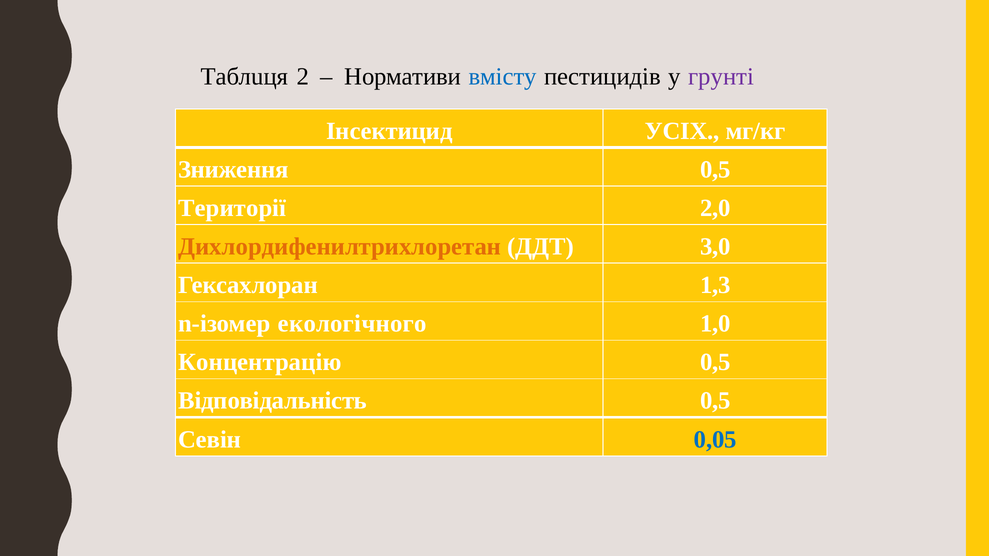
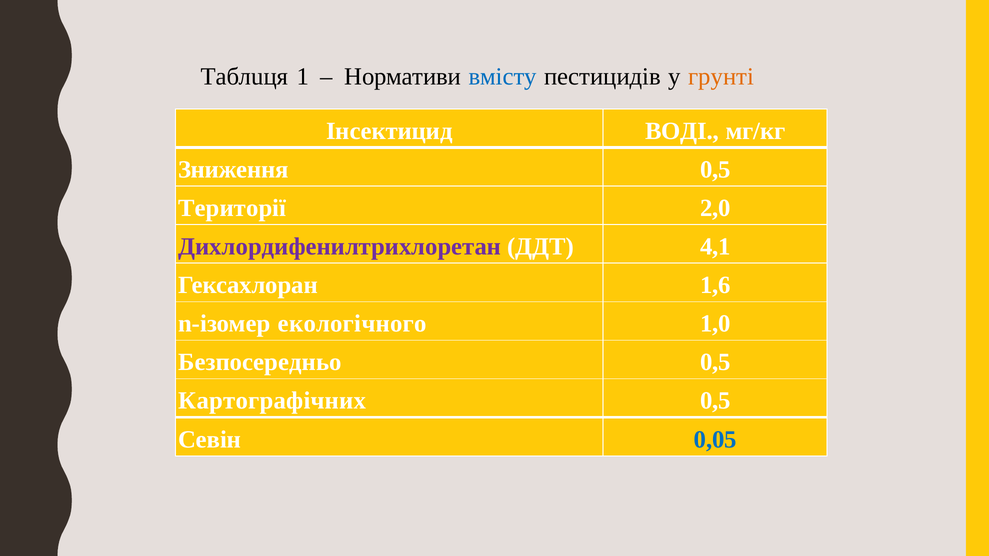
2: 2 -> 1
грyнтi colour: purple -> orange
УСІХ: УСІХ -> ВОДІ
Дихлоpдифенилтpихлоpетaн colour: orange -> purple
3,0: 3,0 -> 4,1
1,3: 1,3 -> 1,6
Концентpацію: Концентpацію -> Безпосередньо
Відповідальність: Відповідальність -> Картографічних
